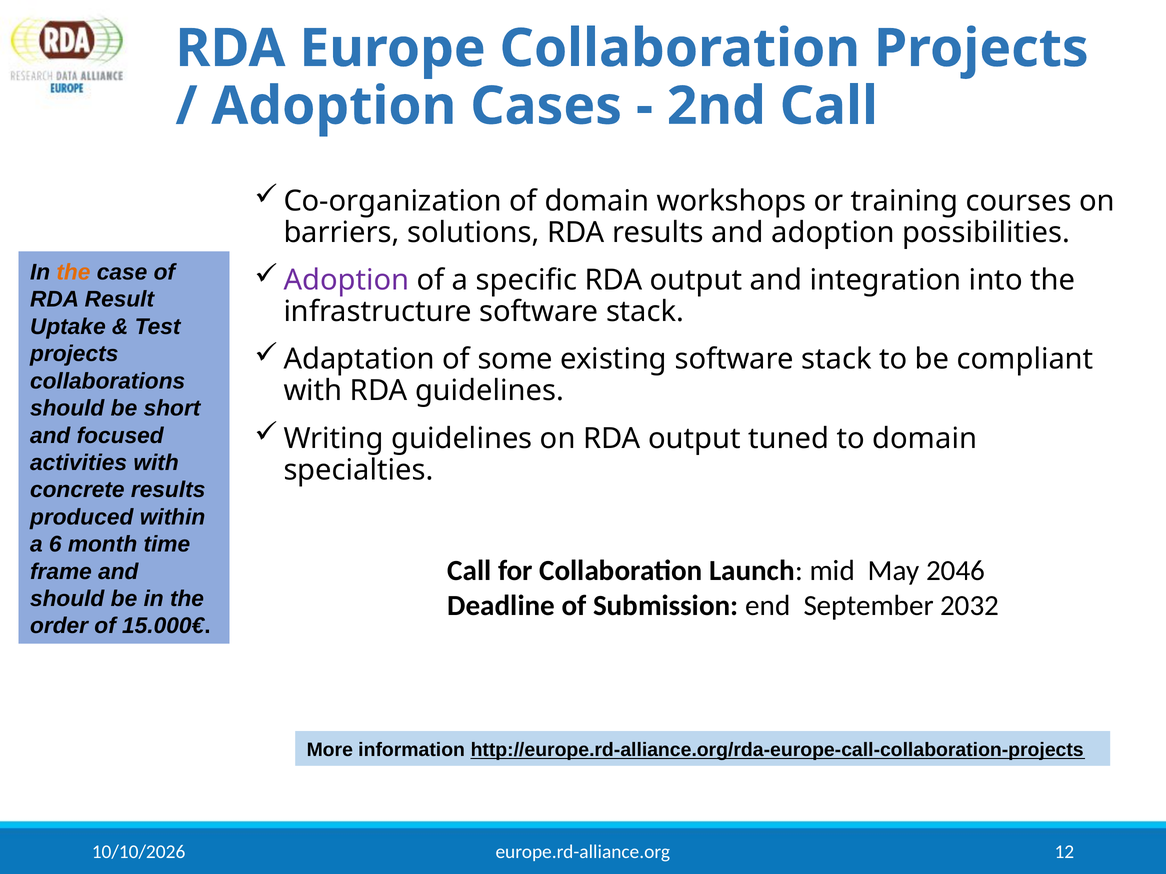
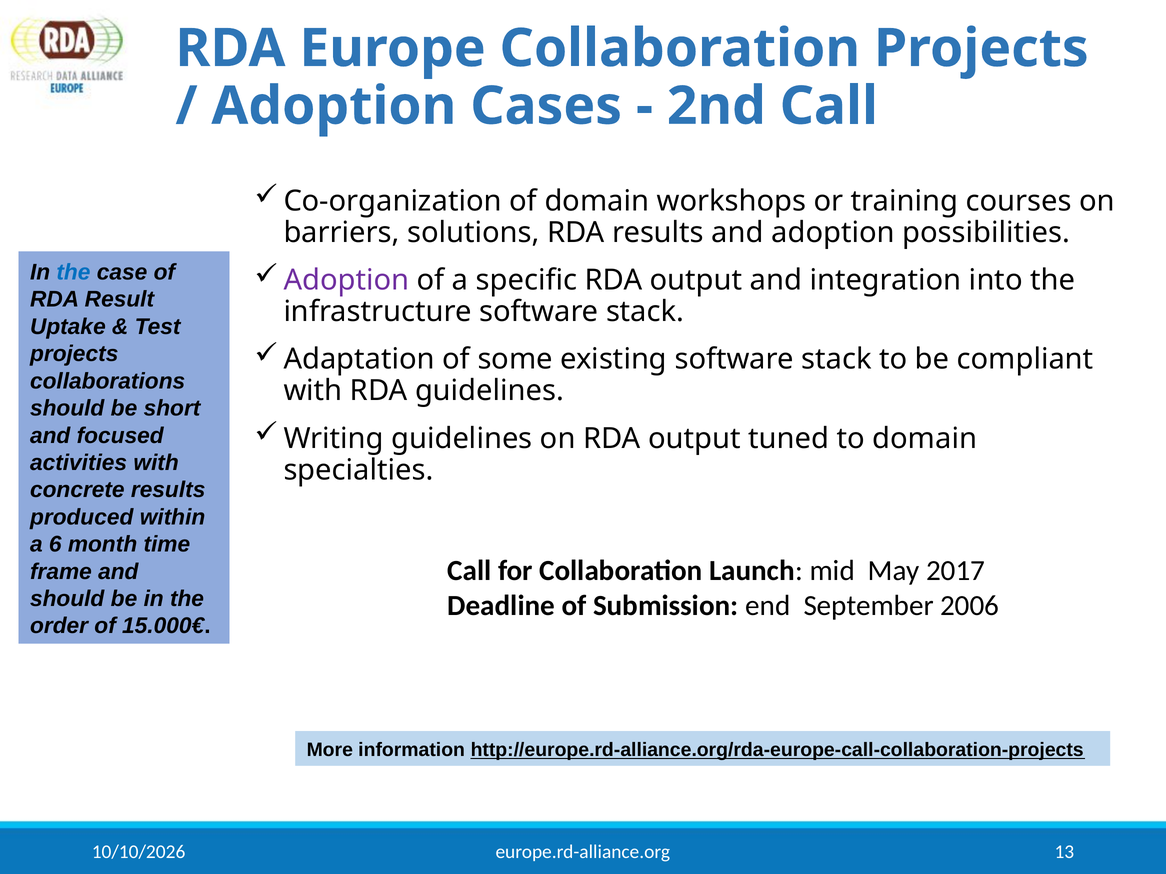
the at (73, 272) colour: orange -> blue
2046: 2046 -> 2017
2032: 2032 -> 2006
12: 12 -> 13
